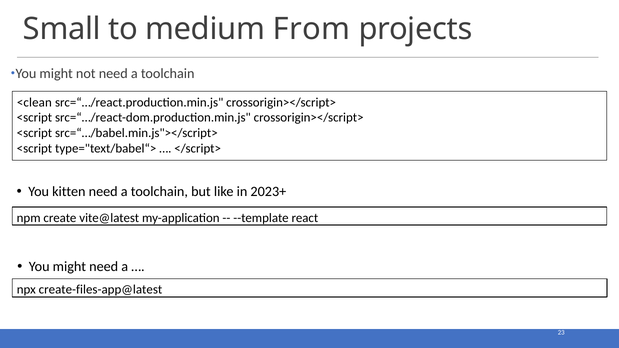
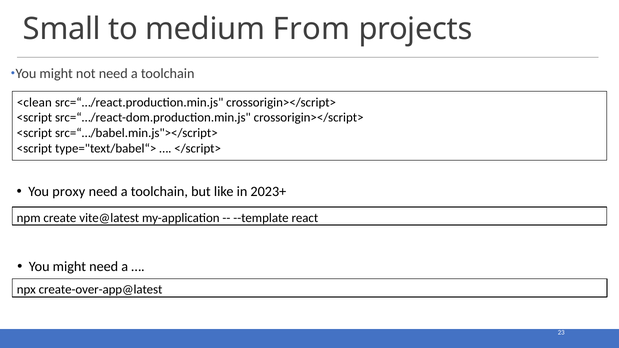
kitten: kitten -> proxy
create-files-app@latest: create-files-app@latest -> create-over-app@latest
